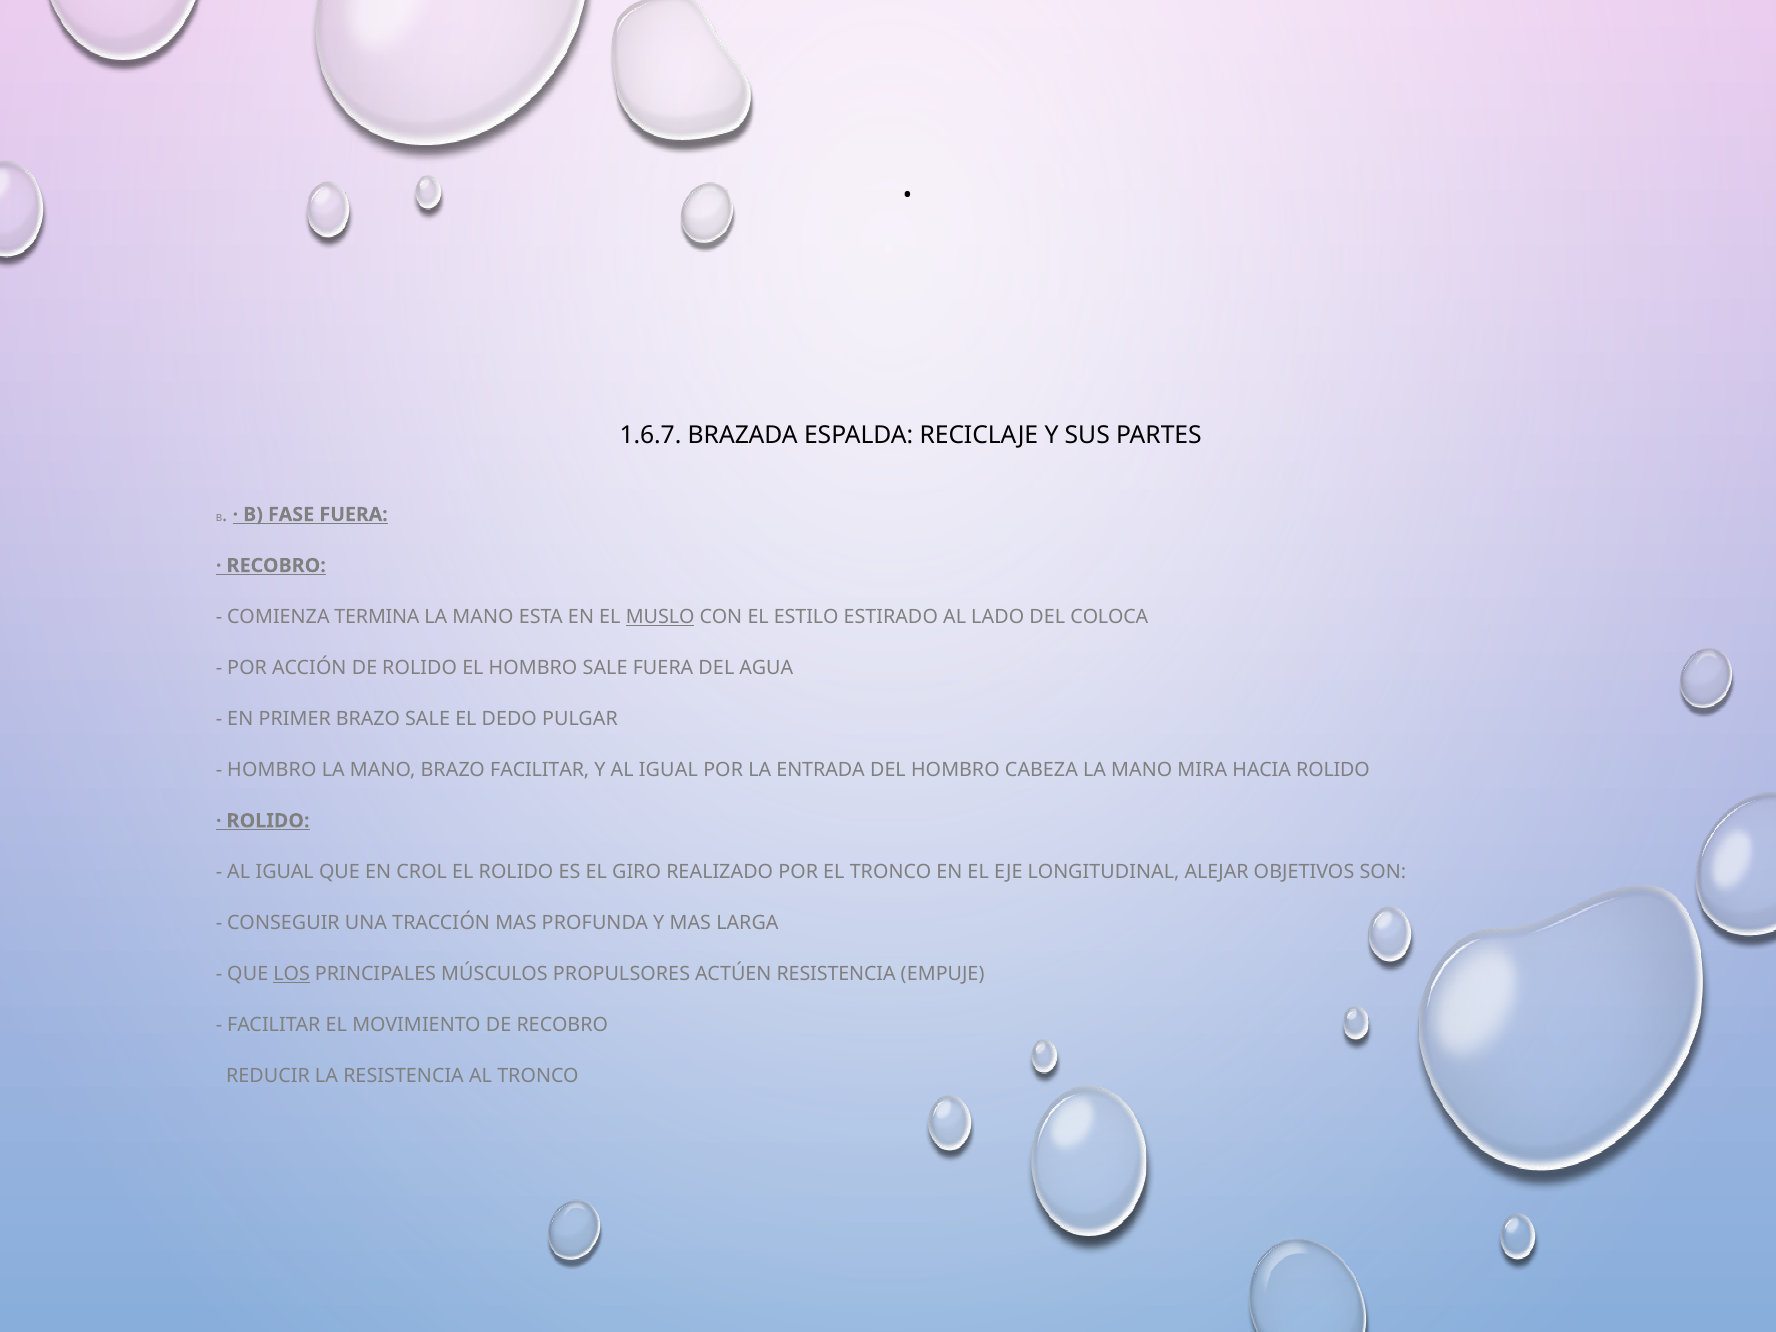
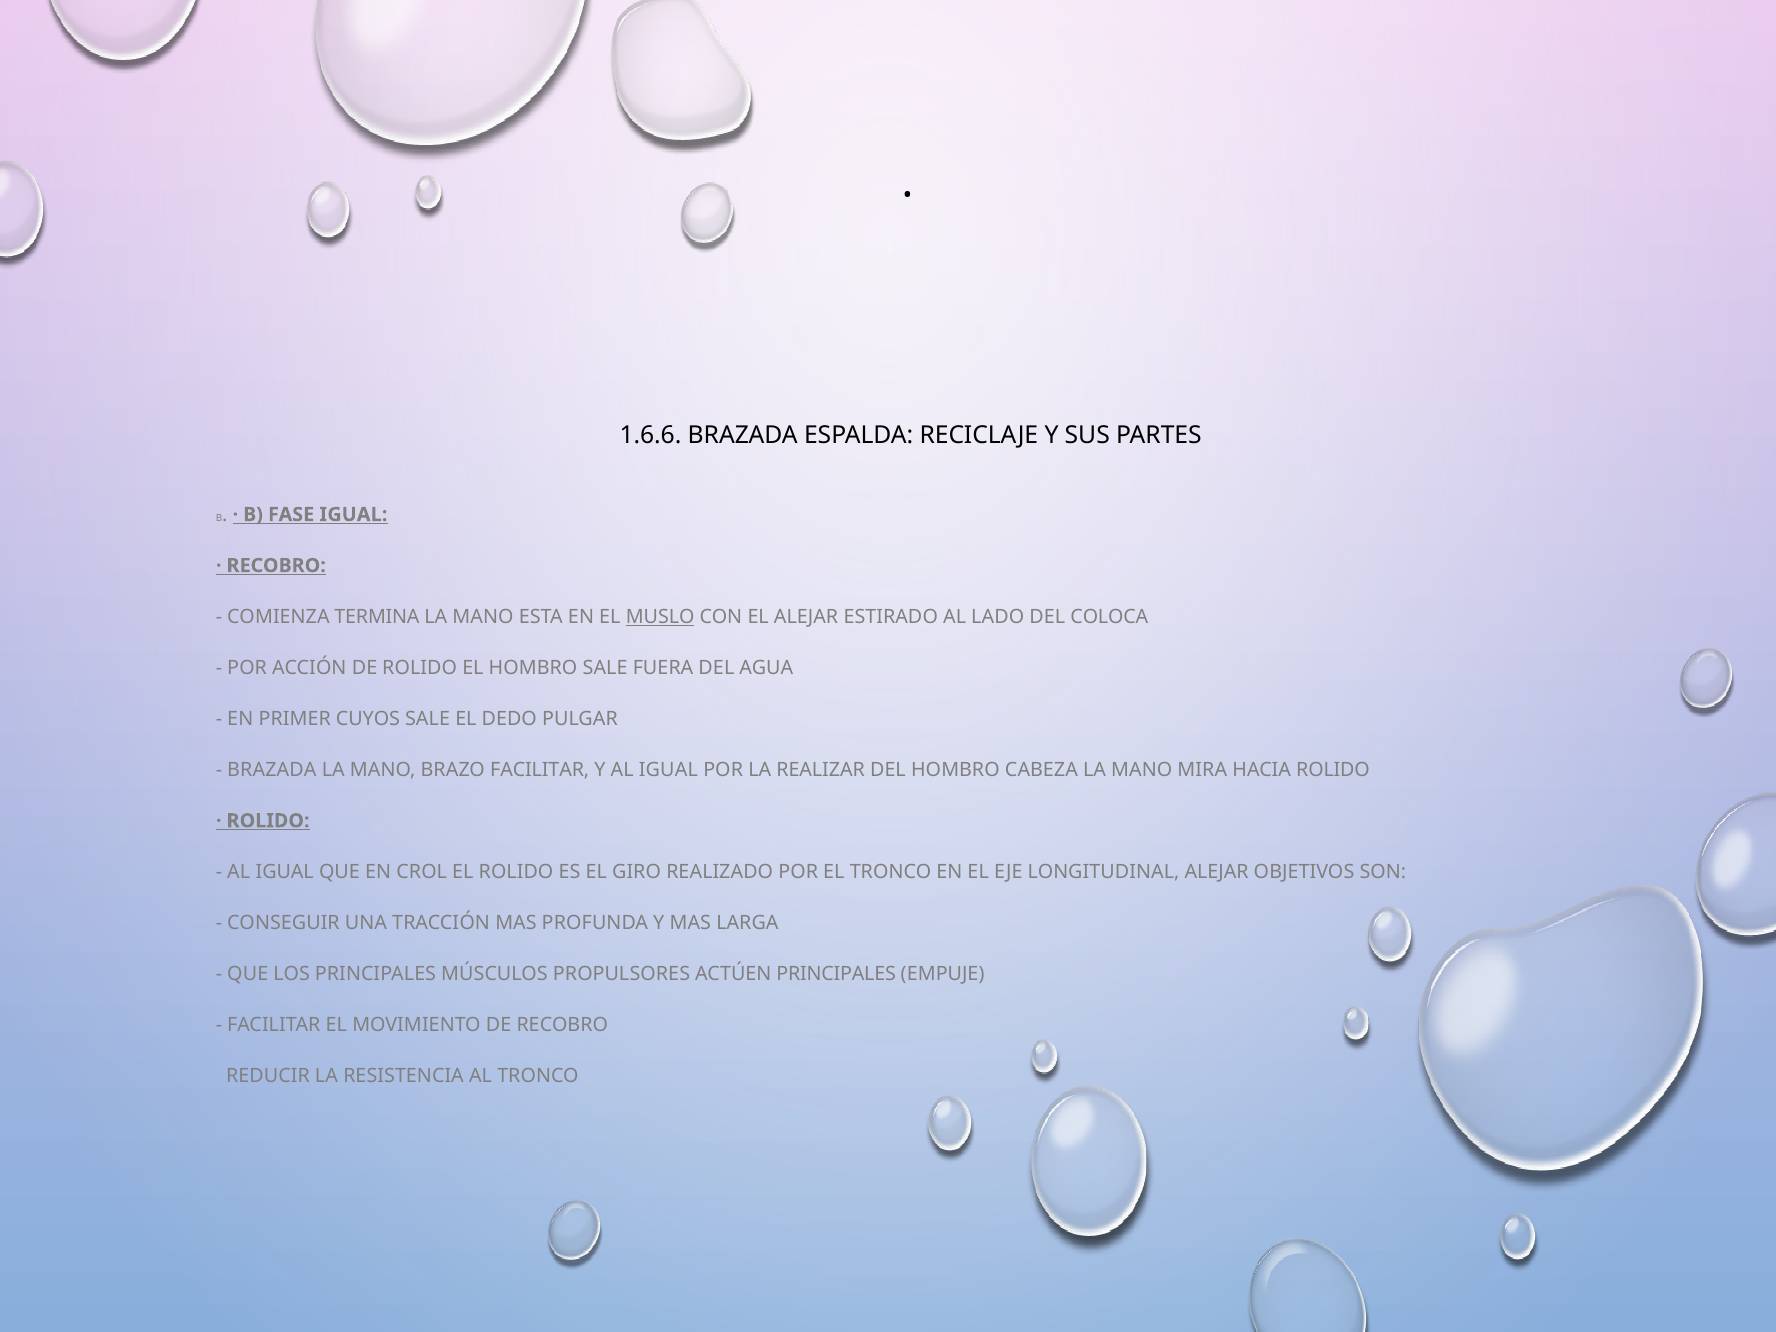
1.6.7: 1.6.7 -> 1.6.6
FASE FUERA: FUERA -> IGUAL
EL ESTILO: ESTILO -> ALEJAR
PRIMER BRAZO: BRAZO -> CUYOS
HOMBRO at (272, 770): HOMBRO -> BRAZADA
ENTRADA: ENTRADA -> REALIZAR
LOS underline: present -> none
ACTÚEN RESISTENCIA: RESISTENCIA -> PRINCIPALES
